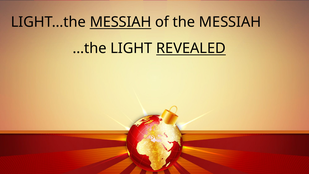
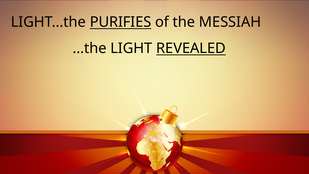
LIGHT…the MESSIAH: MESSIAH -> PURIFIES
